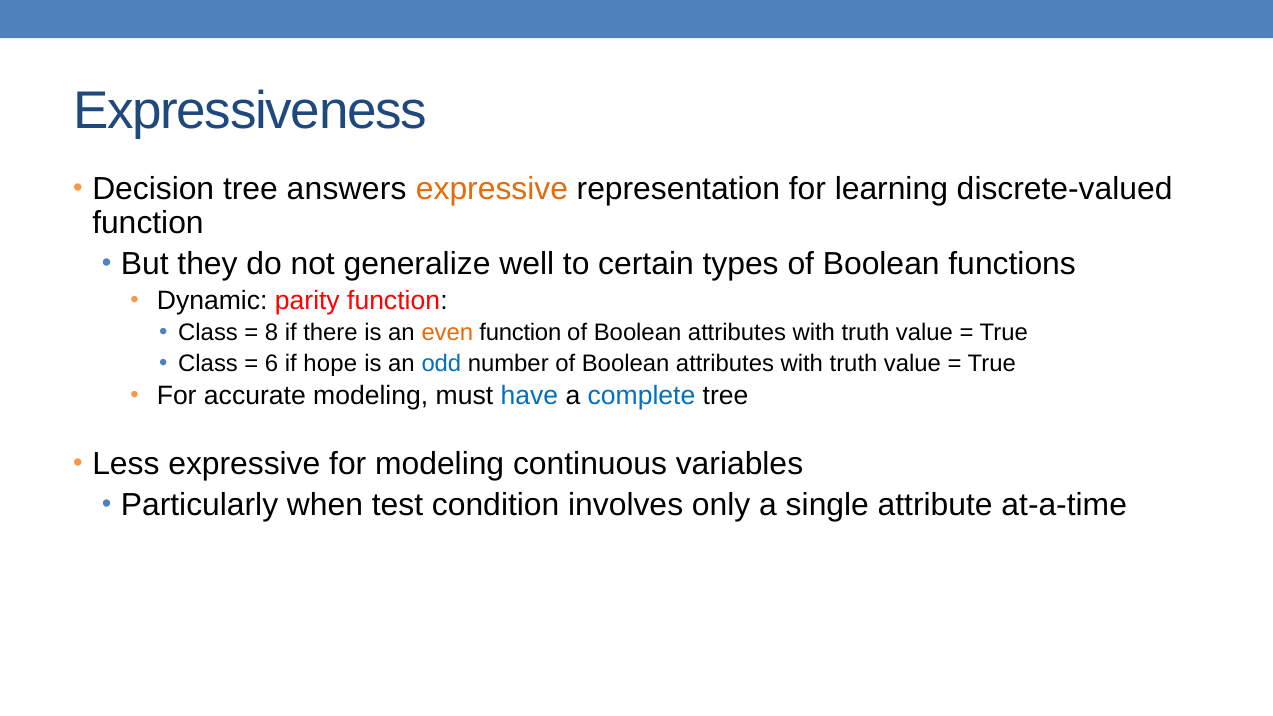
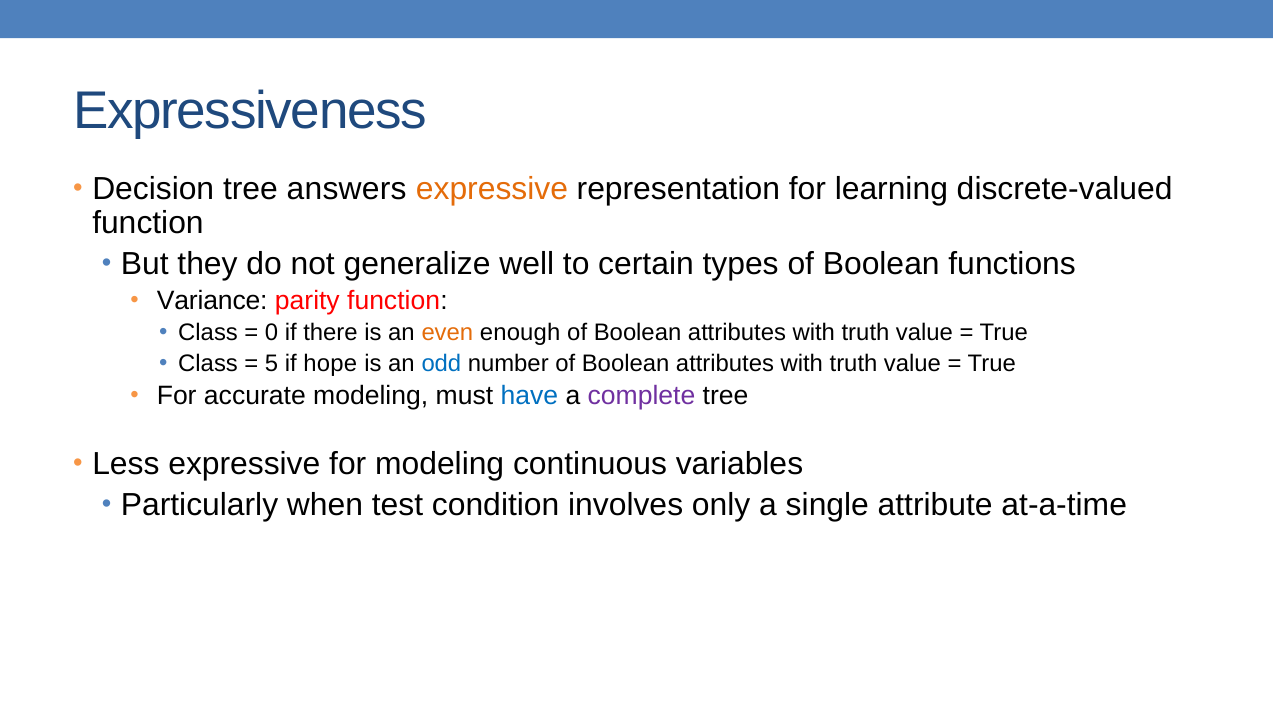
Dynamic: Dynamic -> Variance
8: 8 -> 0
even function: function -> enough
6: 6 -> 5
complete colour: blue -> purple
